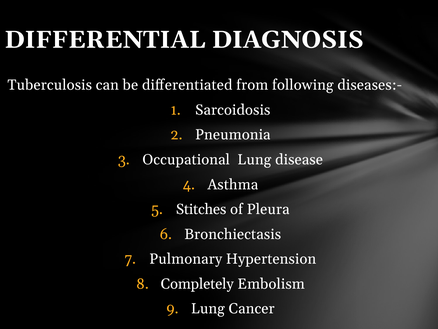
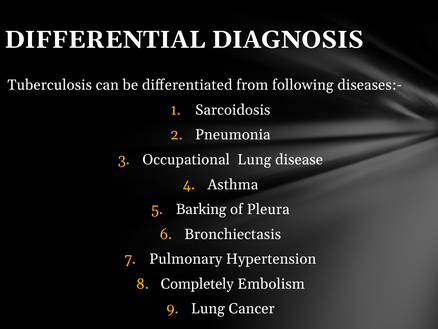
Stitches: Stitches -> Barking
